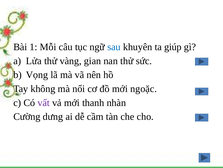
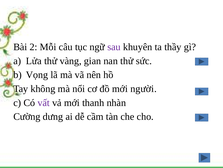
1: 1 -> 2
sau colour: blue -> purple
giúp: giúp -> thầy
ngoặc: ngoặc -> người
